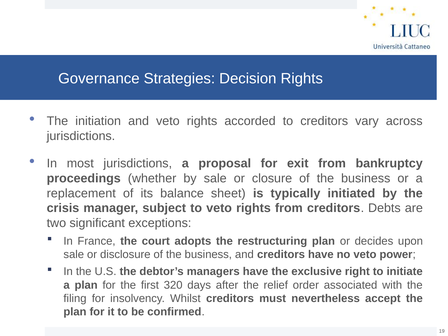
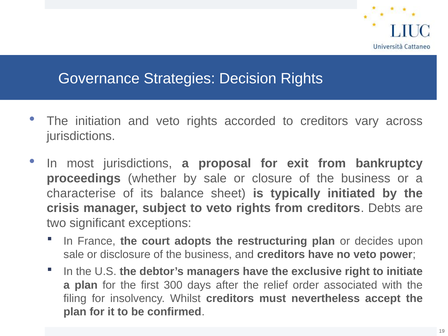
replacement: replacement -> characterise
320: 320 -> 300
